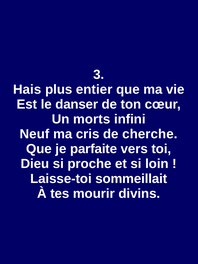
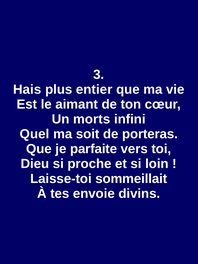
danser: danser -> aimant
Neuf: Neuf -> Quel
cris: cris -> soit
cherche: cherche -> porteras
mourir: mourir -> envoie
